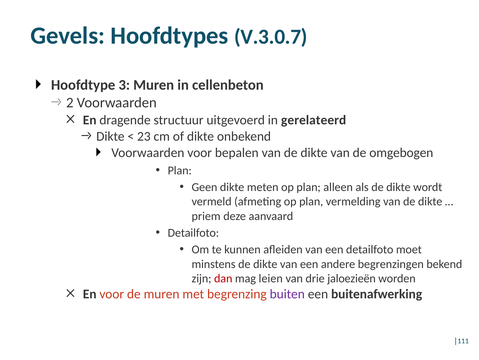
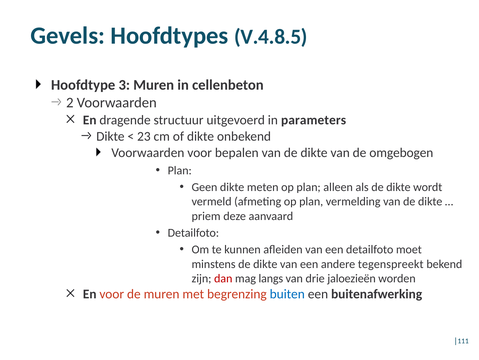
V.3.0.7: V.3.0.7 -> V.4.8.5
gerelateerd: gerelateerd -> parameters
begrenzingen: begrenzingen -> tegenspreekt
leien: leien -> langs
buiten colour: purple -> blue
